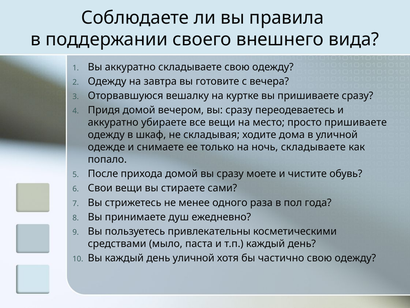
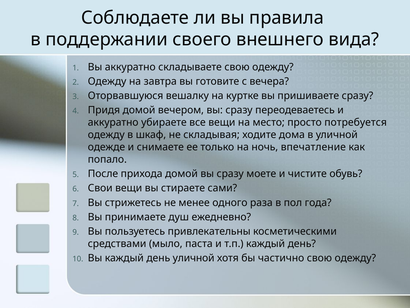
просто пришиваете: пришиваете -> потребуется
ночь складываете: складываете -> впечатление
